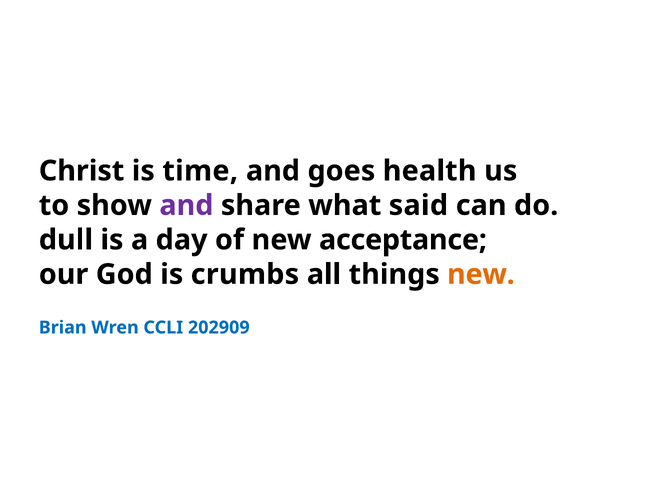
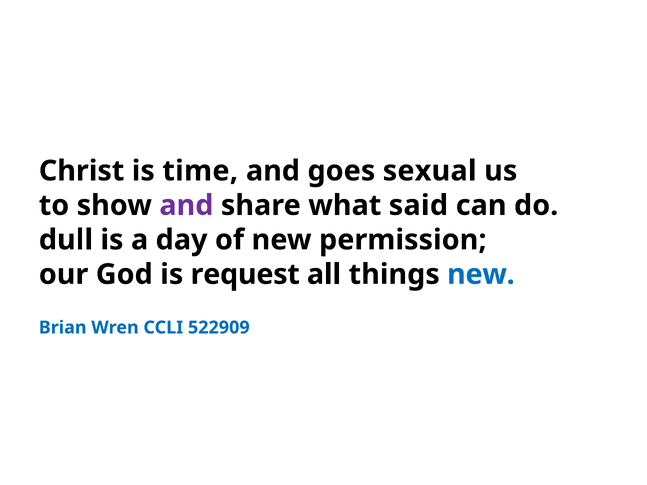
health: health -> sexual
acceptance: acceptance -> permission
crumbs: crumbs -> request
new at (481, 275) colour: orange -> blue
202909: 202909 -> 522909
